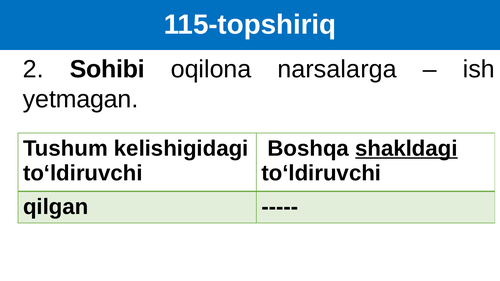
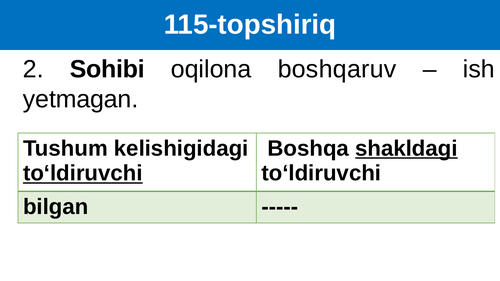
narsalarga: narsalarga -> boshqaruv
to‘ldiruvchi at (83, 173) underline: none -> present
qilgan: qilgan -> bilgan
